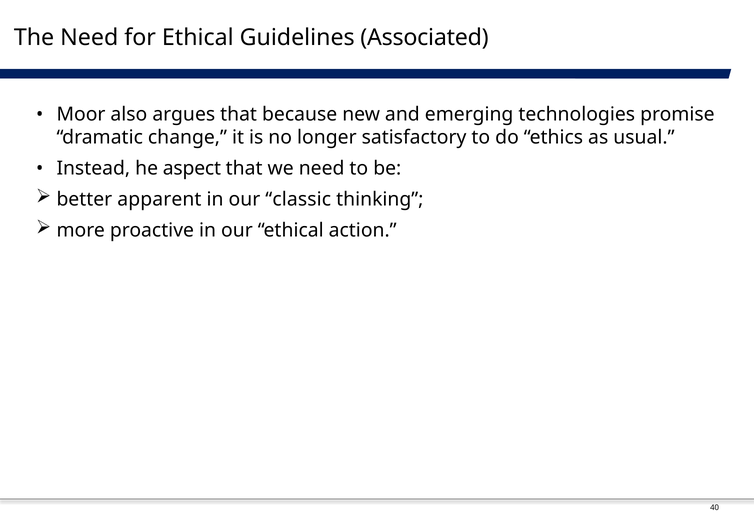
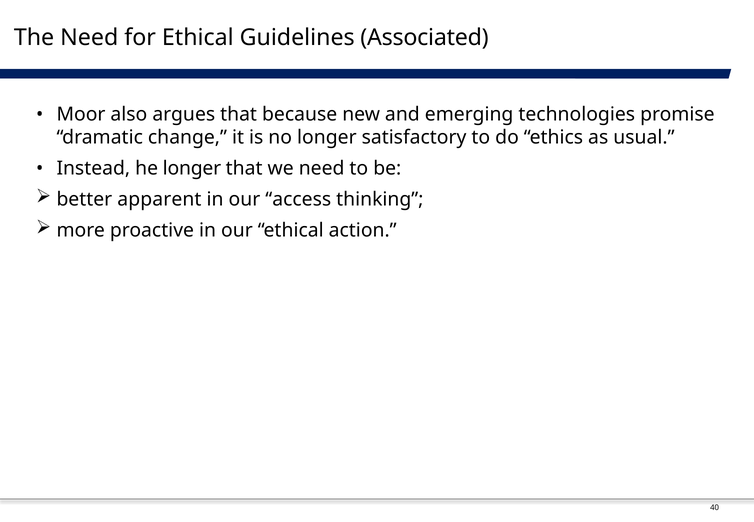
he aspect: aspect -> longer
classic: classic -> access
